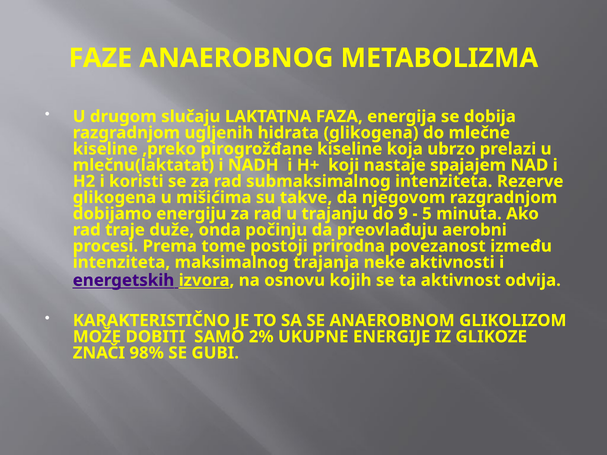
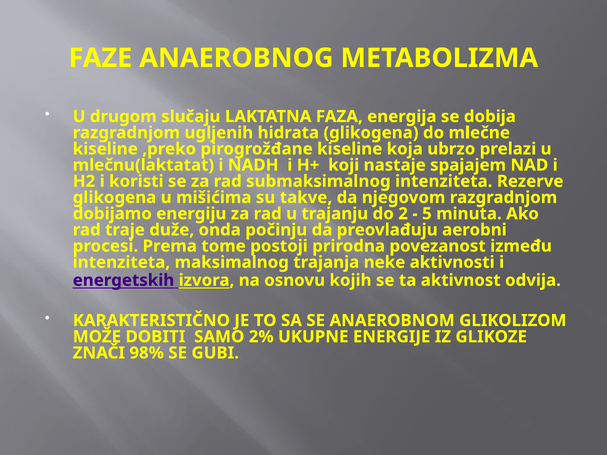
9: 9 -> 2
